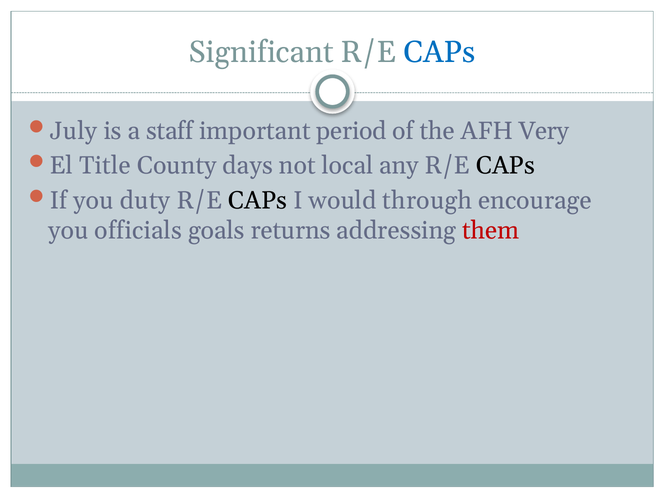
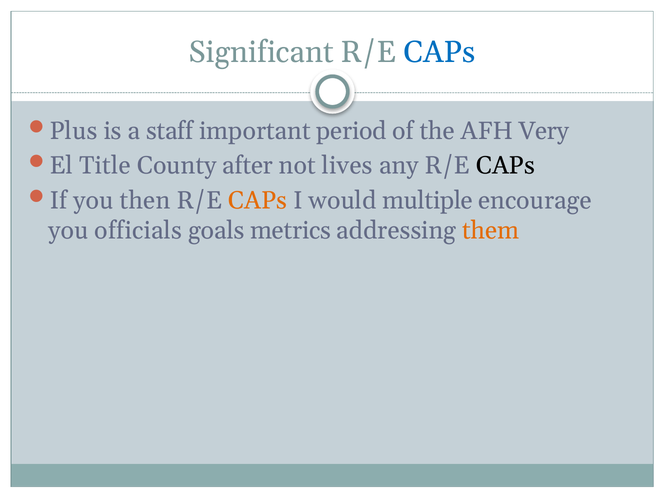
July: July -> Plus
days: days -> after
local: local -> lives
duty: duty -> then
CAPs at (258, 201) colour: black -> orange
through: through -> multiple
returns: returns -> metrics
them colour: red -> orange
